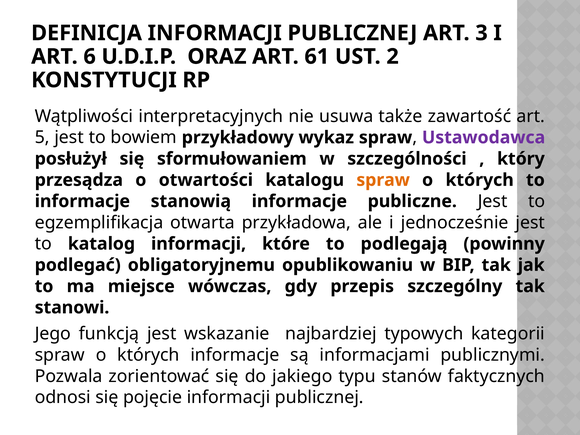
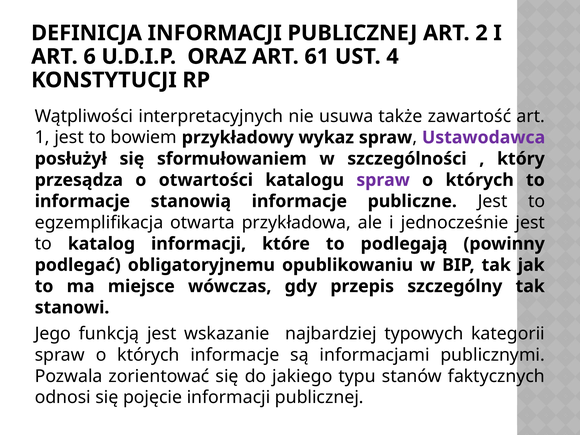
3: 3 -> 2
2: 2 -> 4
5: 5 -> 1
spraw at (383, 180) colour: orange -> purple
